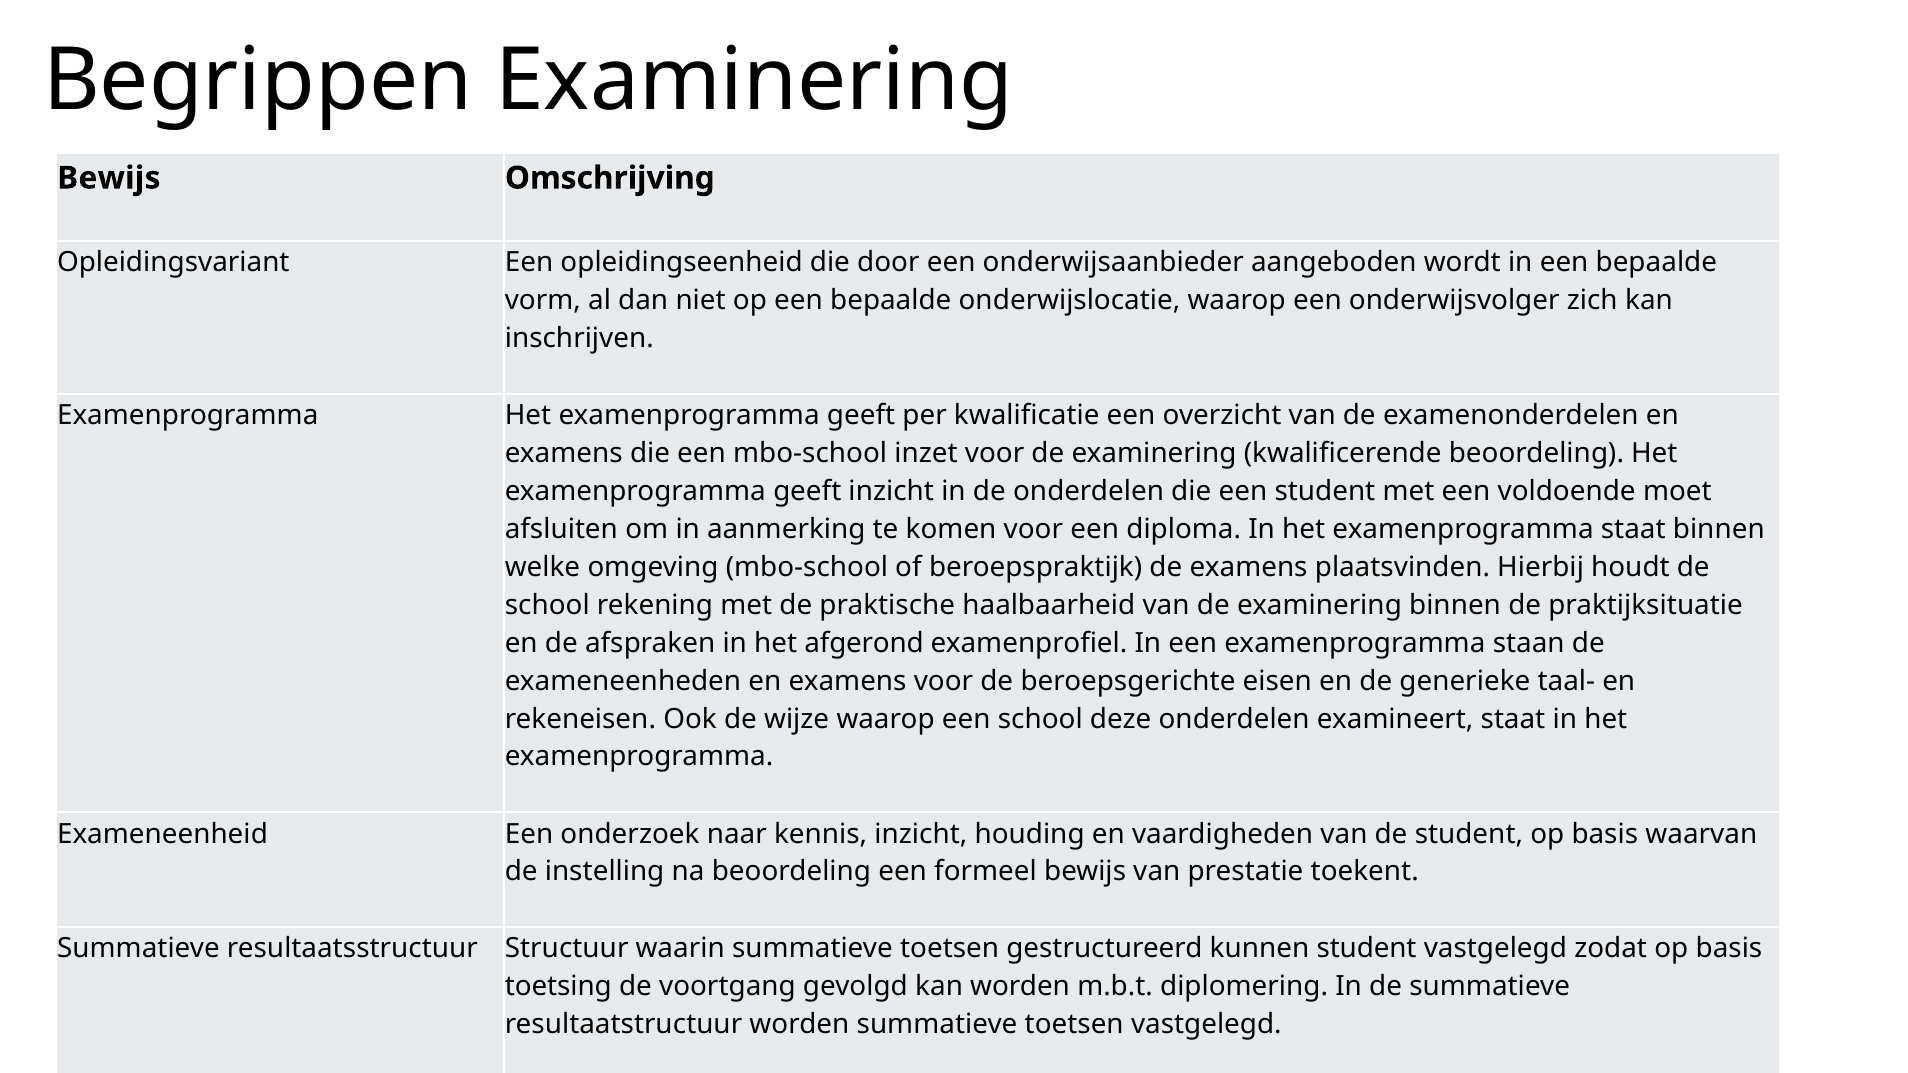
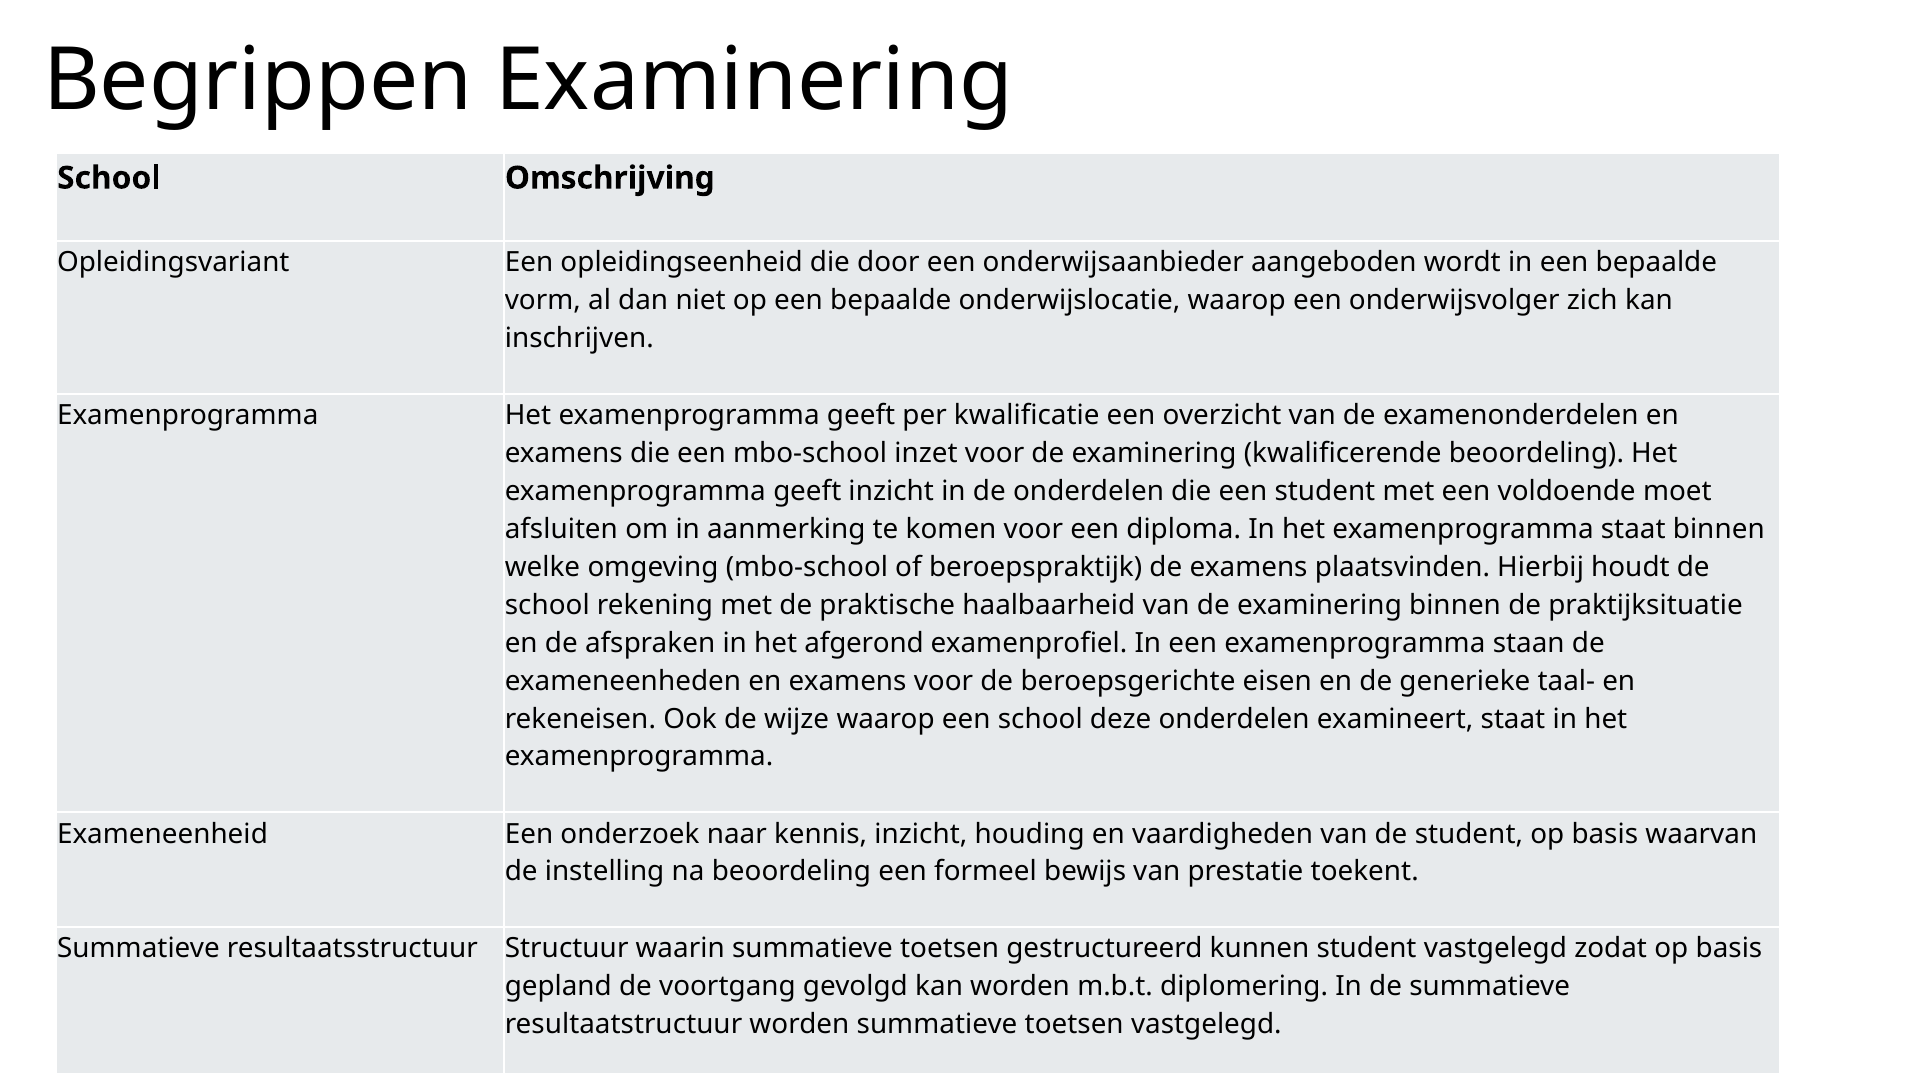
Bewijs at (109, 178): Bewijs -> School
toetsing at (558, 987): toetsing -> gepland
